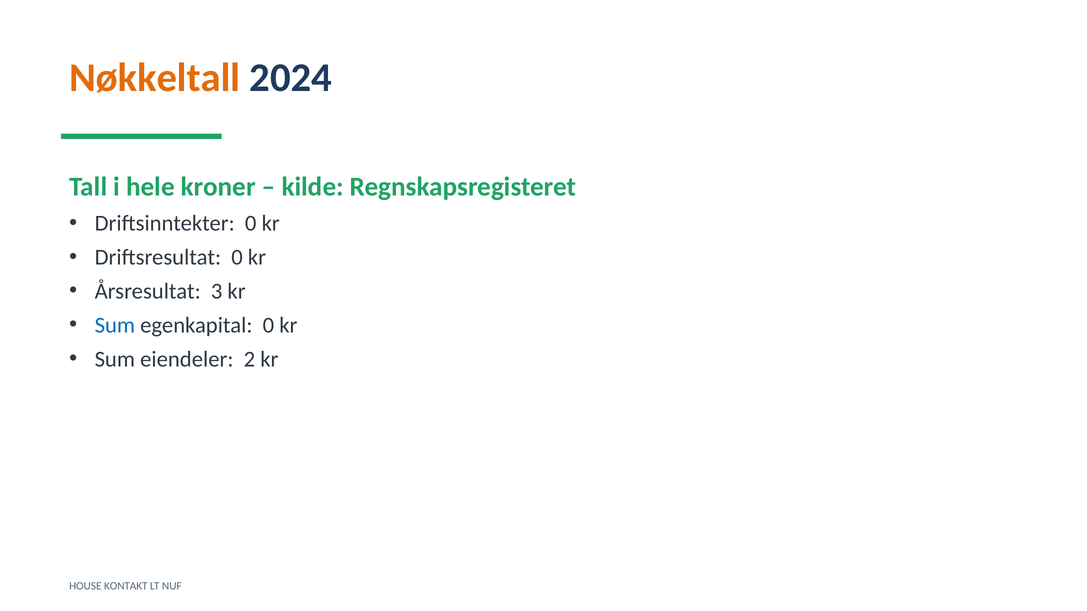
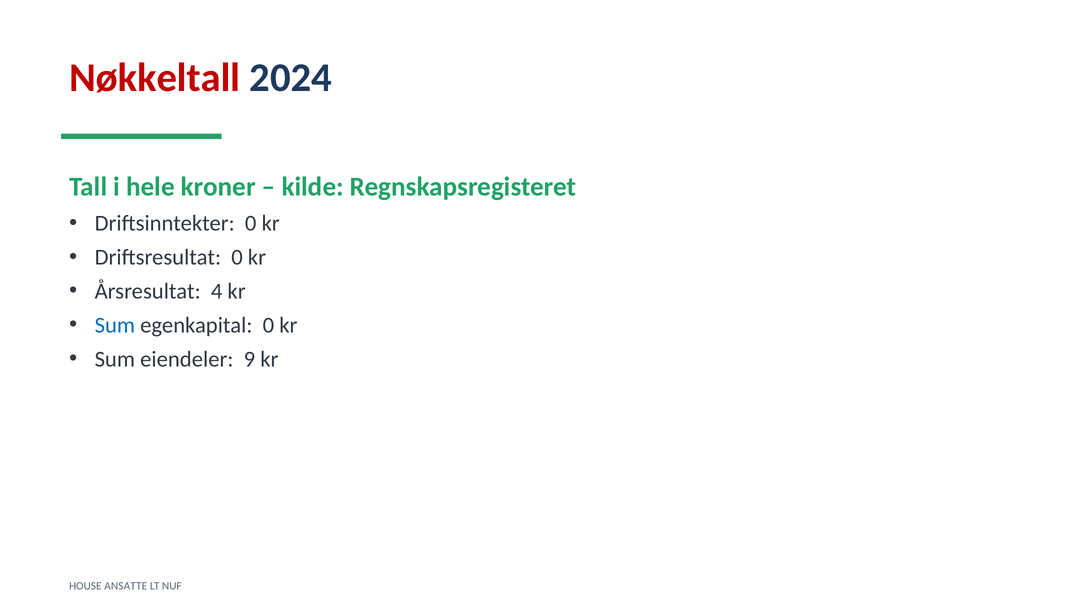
Nøkkeltall colour: orange -> red
3: 3 -> 4
2: 2 -> 9
KONTAKT: KONTAKT -> ANSATTE
